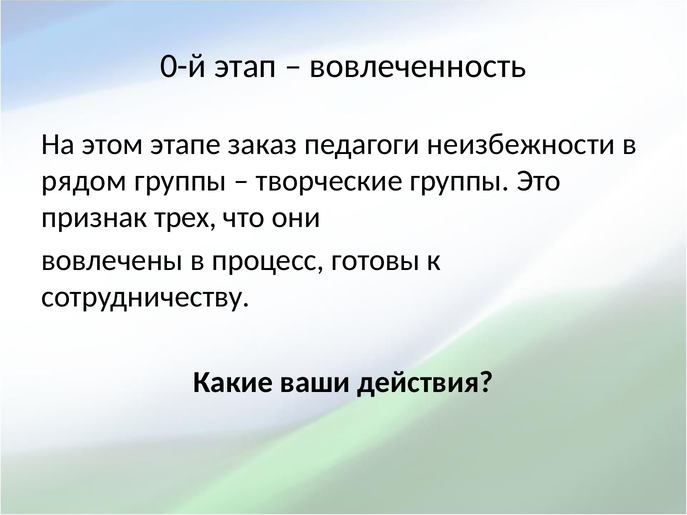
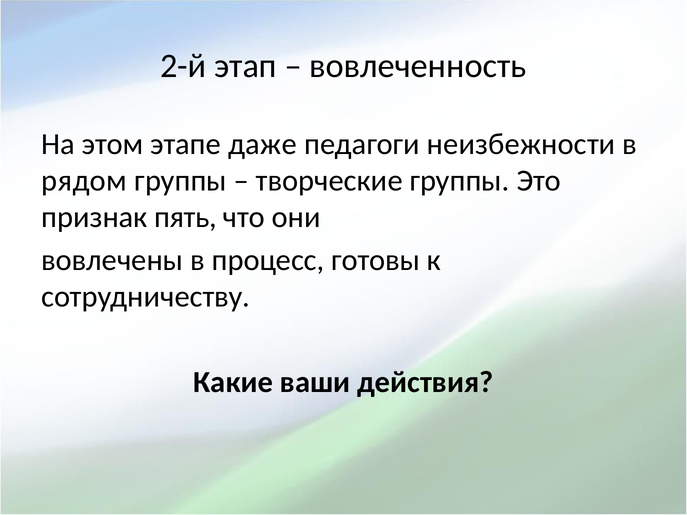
0-й: 0-й -> 2-й
заказ: заказ -> даже
трех: трех -> пять
